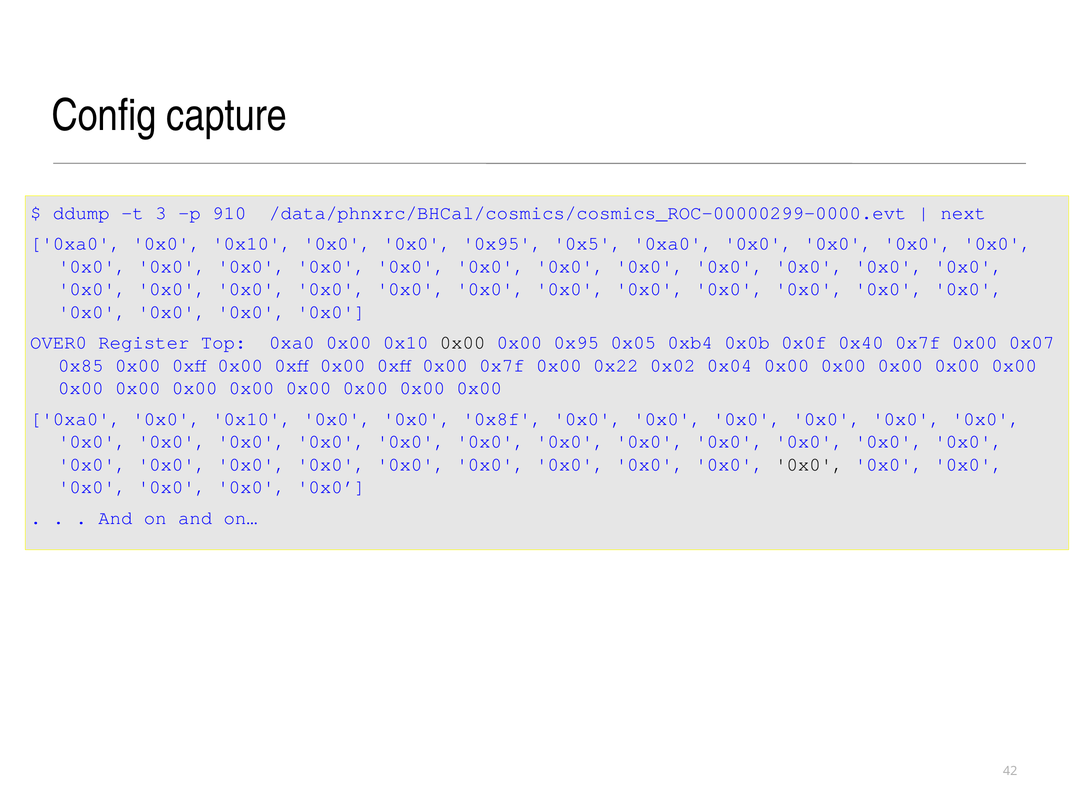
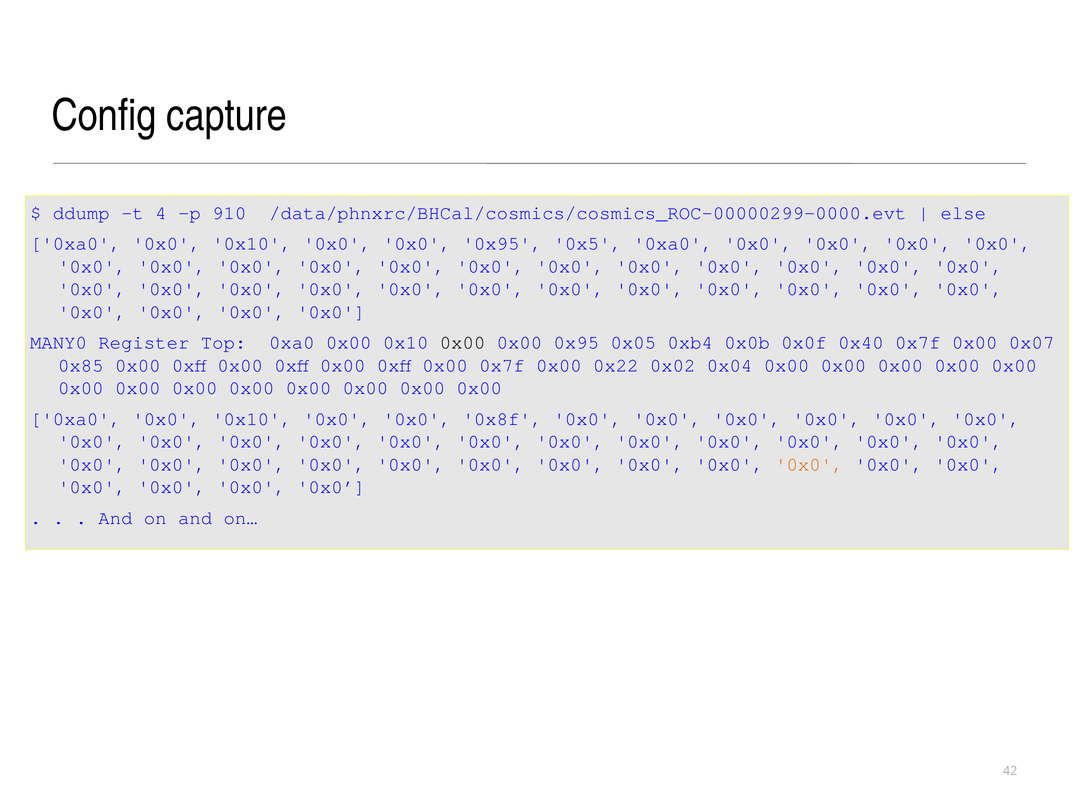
3: 3 -> 4
next: next -> else
OVER0: OVER0 -> MANY0
0x0 at (809, 465) colour: black -> orange
